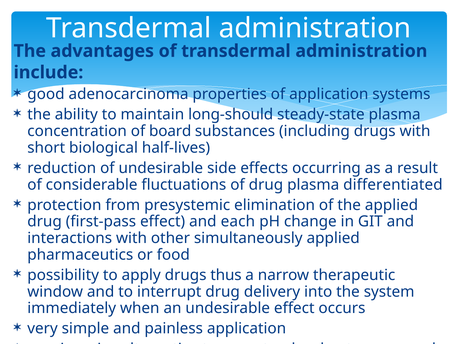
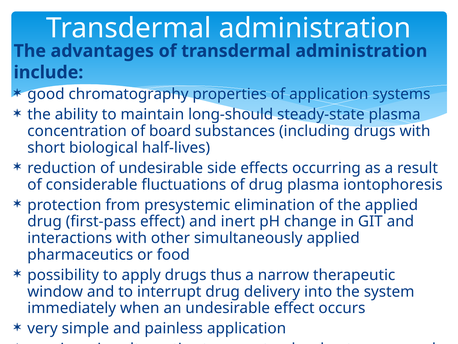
adenocarcinoma: adenocarcinoma -> chromatography
differentiated: differentiated -> iontophoresis
each: each -> inert
